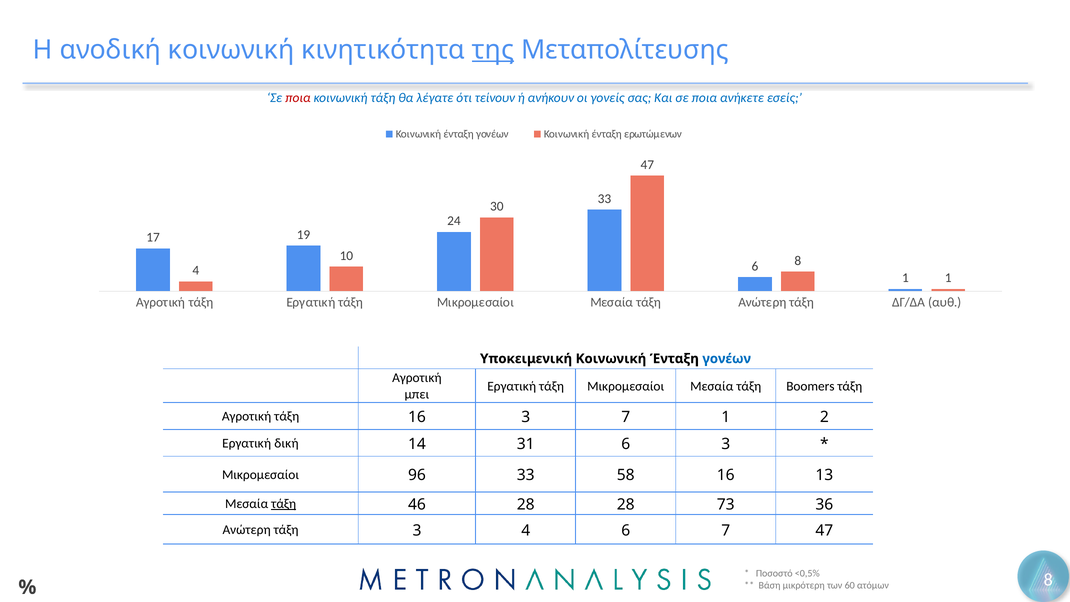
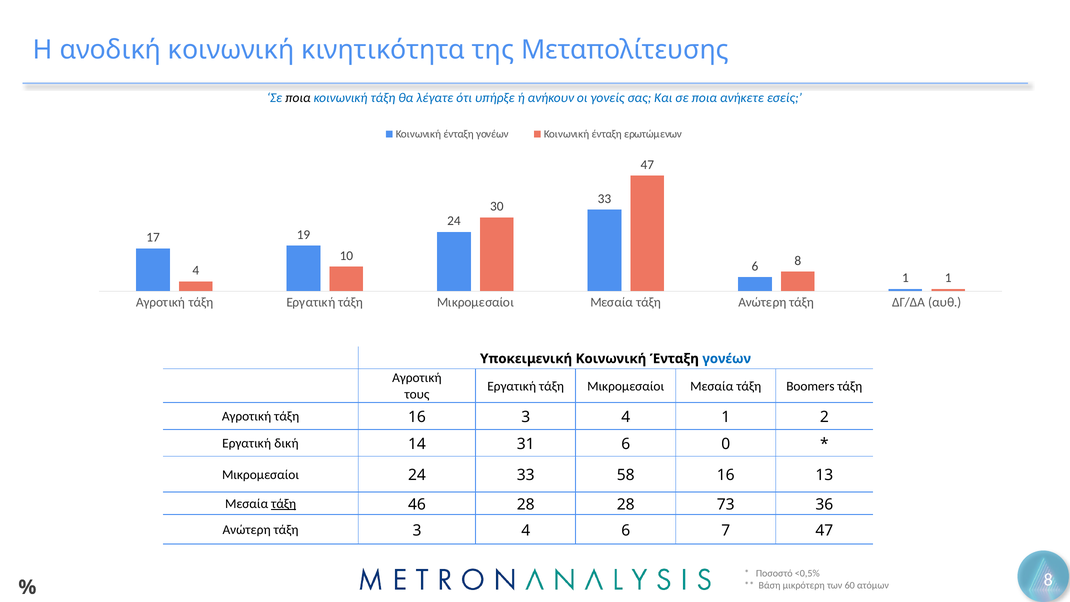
της underline: present -> none
ποια at (298, 98) colour: red -> black
τείνουν: τείνουν -> υπήρξε
μπει: μπει -> τους
16 3 7: 7 -> 4
6 3: 3 -> 0
Μικρομεσαίοι 96: 96 -> 24
